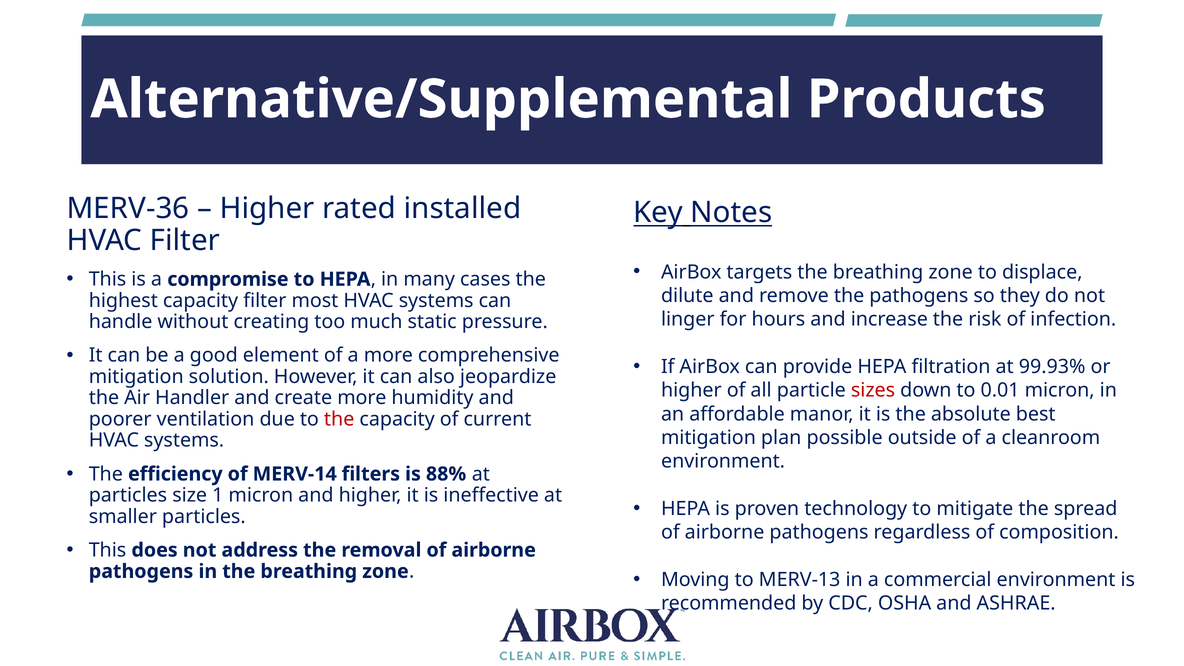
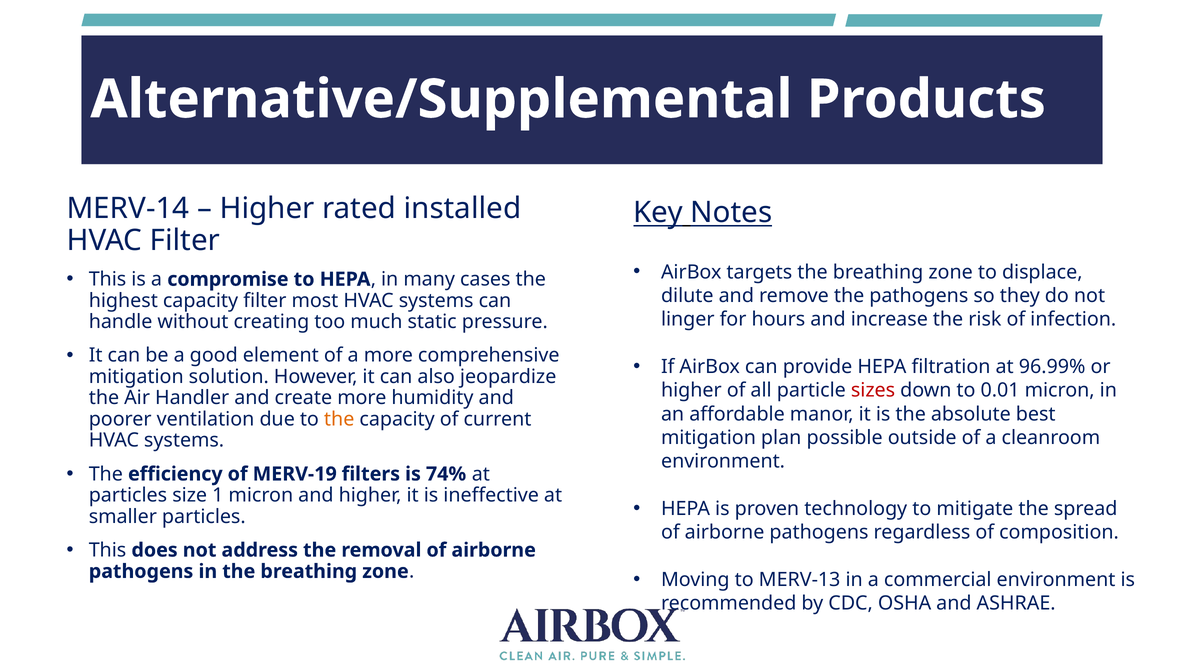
MERV-36: MERV-36 -> MERV-14
99.93%: 99.93% -> 96.99%
the at (339, 419) colour: red -> orange
MERV-14: MERV-14 -> MERV-19
88%: 88% -> 74%
